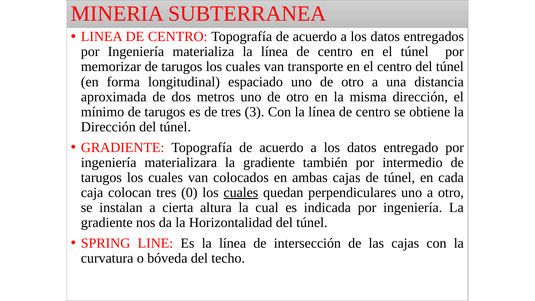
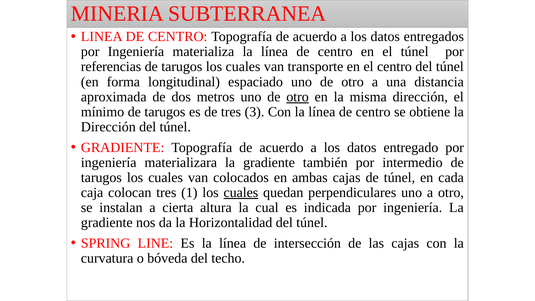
memorizar: memorizar -> referencias
otro at (298, 97) underline: none -> present
0: 0 -> 1
